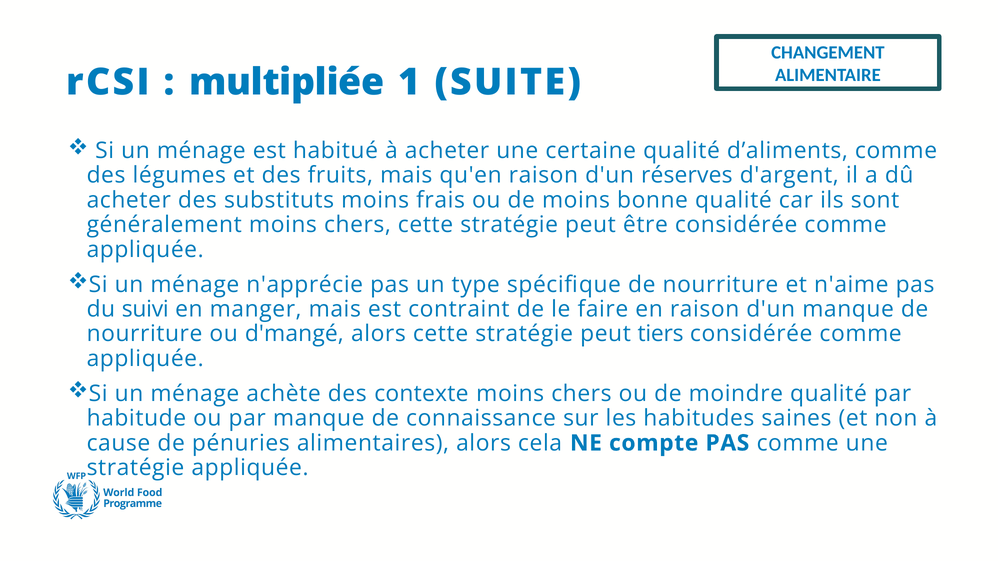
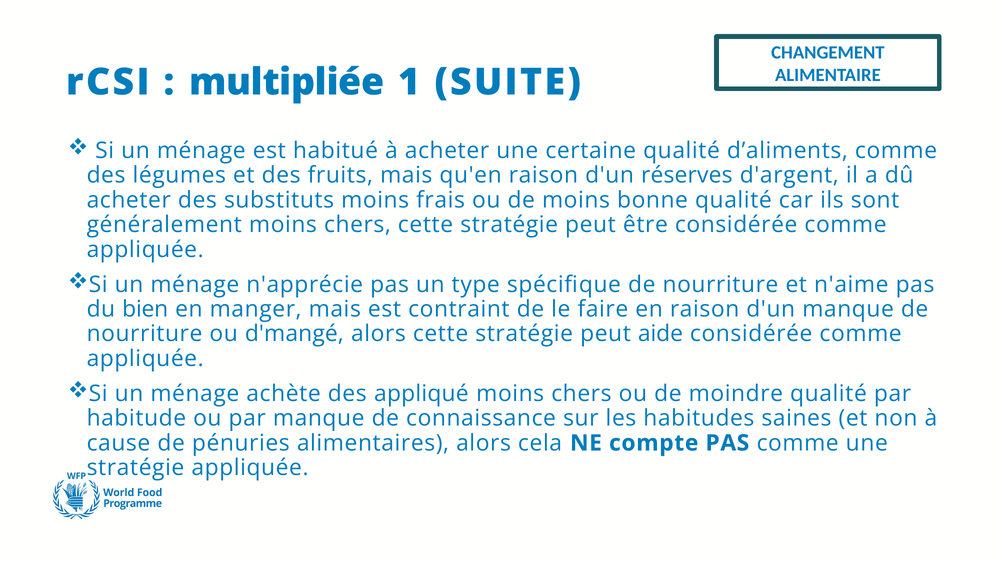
suivi: suivi -> bien
tiers: tiers -> aide
contexte: contexte -> appliqué
